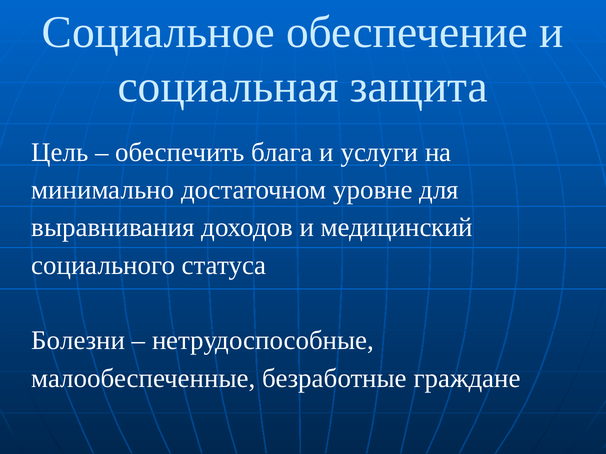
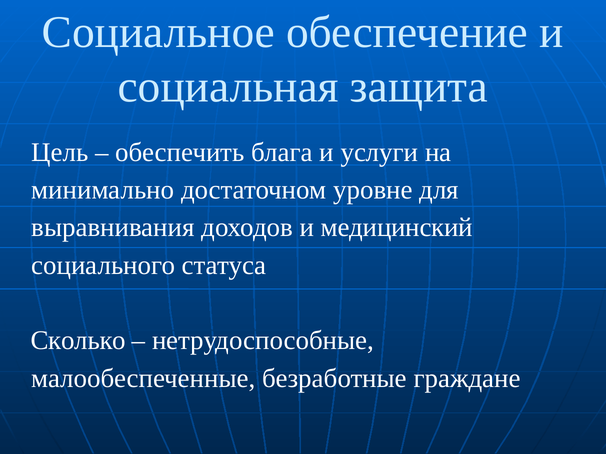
Болезни: Болезни -> Сколько
